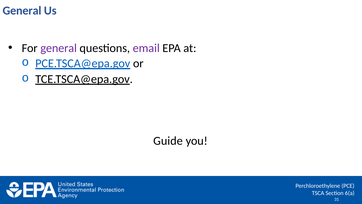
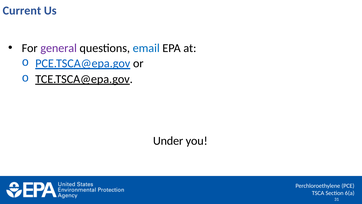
General at (22, 11): General -> Current
email colour: purple -> blue
Guide: Guide -> Under
